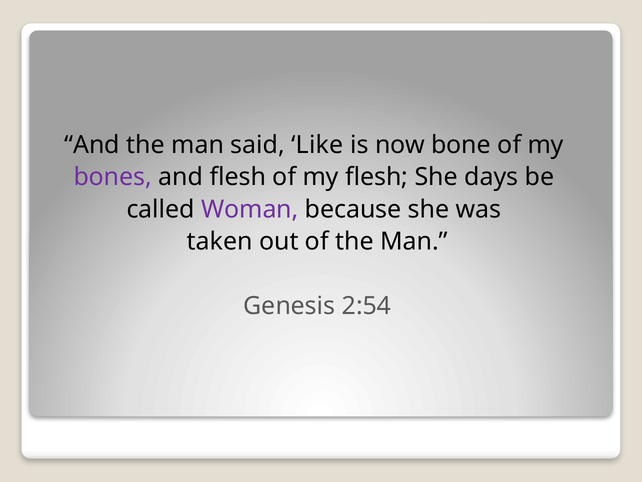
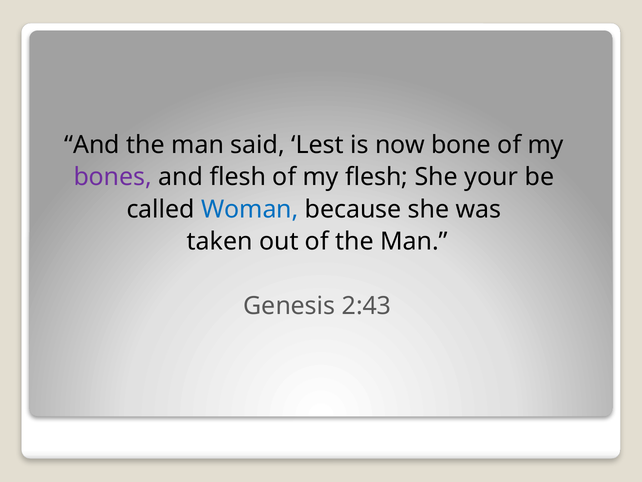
Like: Like -> Lest
days: days -> your
Woman colour: purple -> blue
2:54: 2:54 -> 2:43
